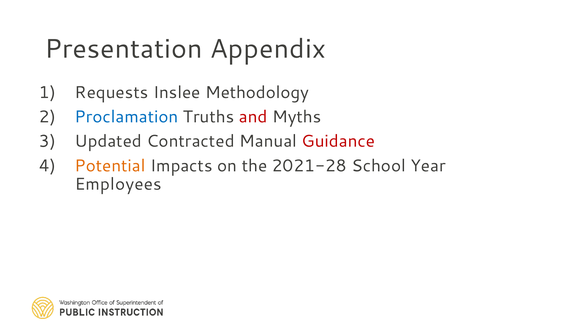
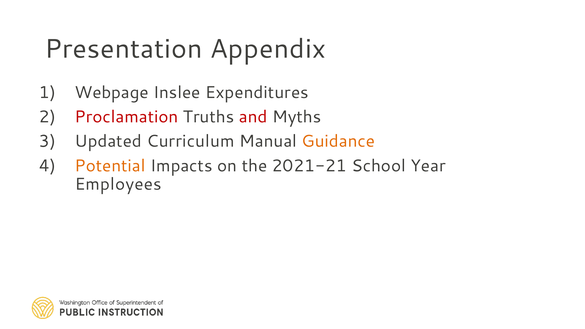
Requests: Requests -> Webpage
Methodology: Methodology -> Expenditures
Proclamation colour: blue -> red
Contracted: Contracted -> Curriculum
Guidance colour: red -> orange
2021-28: 2021-28 -> 2021-21
